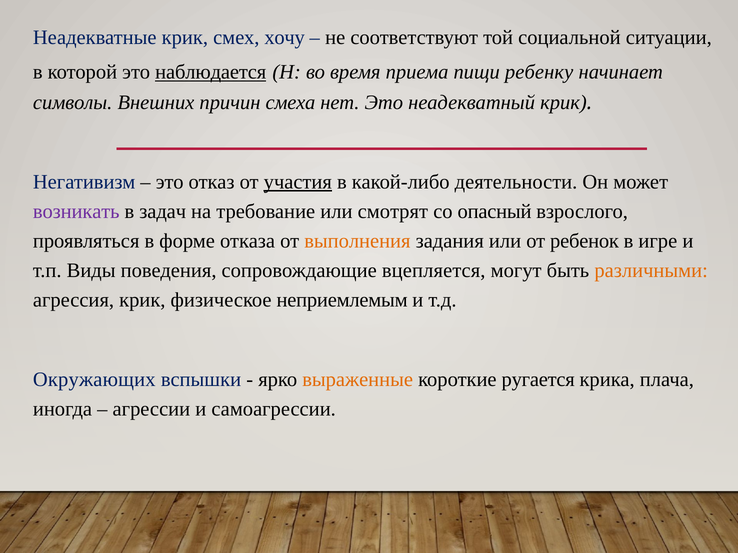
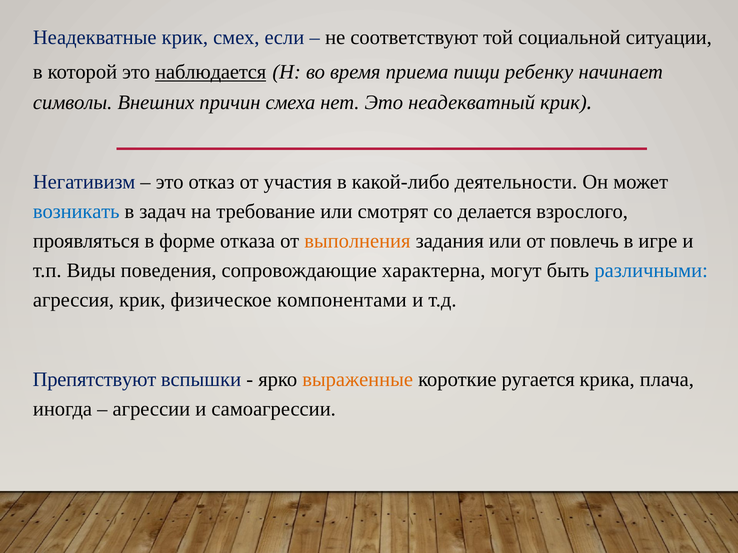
хочу: хочу -> если
участия underline: present -> none
возникать colour: purple -> blue
опасный: опасный -> делается
ребенок: ребенок -> повлечь
вцепляется: вцепляется -> характерна
различными colour: orange -> blue
неприемлемым: неприемлемым -> компонентами
Окружающих: Окружающих -> Препятствуют
